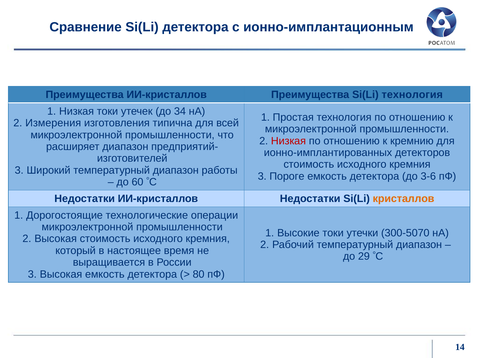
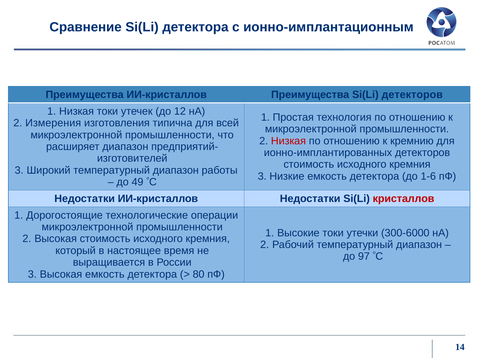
Si(Li технология: технология -> детекторов
34: 34 -> 12
Пороге: Пороге -> Низкие
3-6: 3-6 -> 1-6
60: 60 -> 49
кристаллов colour: orange -> red
300-5070: 300-5070 -> 300-6000
29: 29 -> 97
